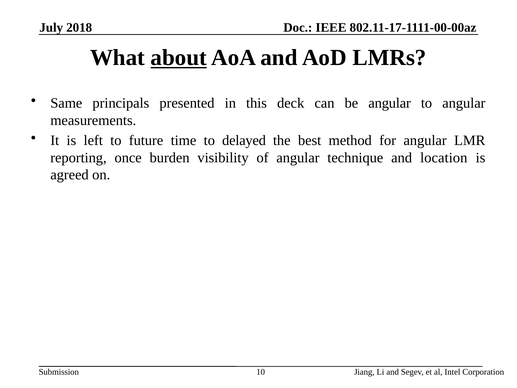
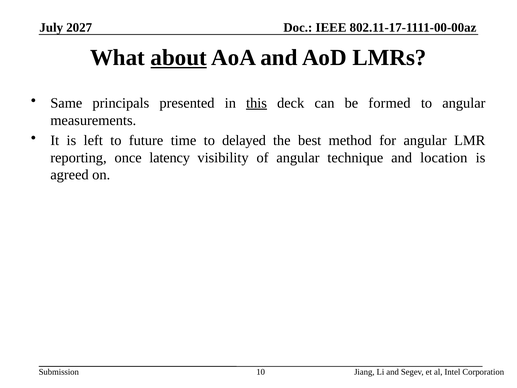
2018: 2018 -> 2027
this underline: none -> present
be angular: angular -> formed
burden: burden -> latency
